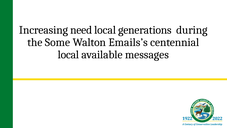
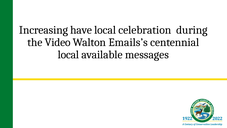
need: need -> have
generations: generations -> celebration
Some: Some -> Video
